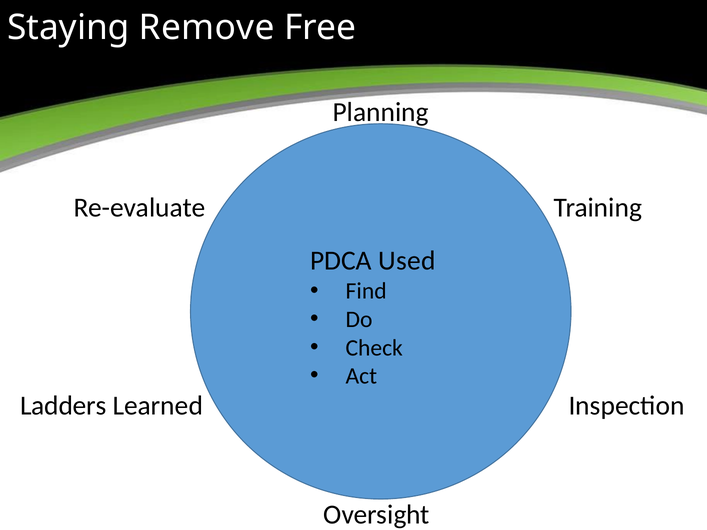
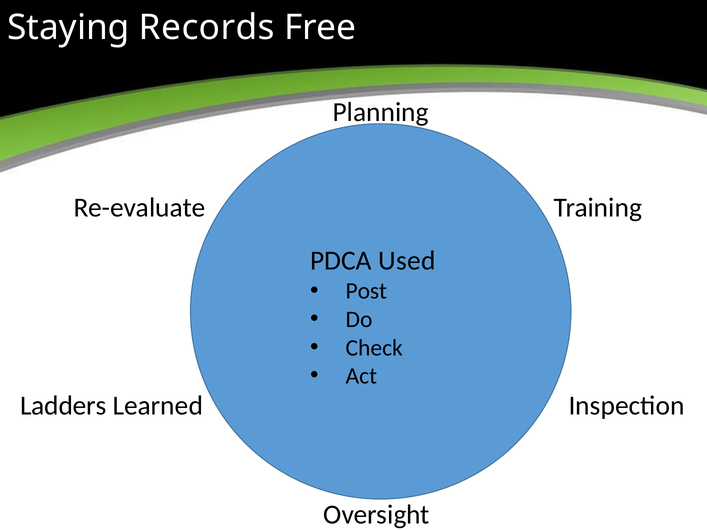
Remove: Remove -> Records
Find: Find -> Post
